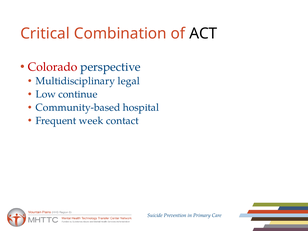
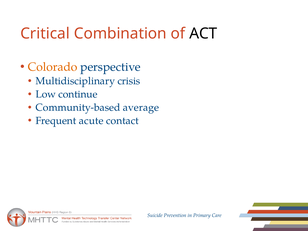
Colorado colour: red -> orange
legal: legal -> crisis
hospital: hospital -> average
week: week -> acute
